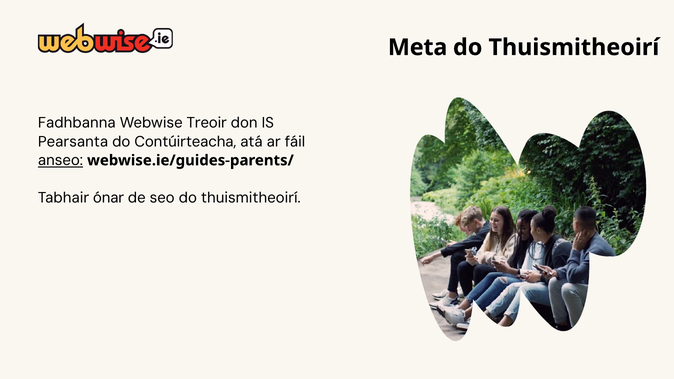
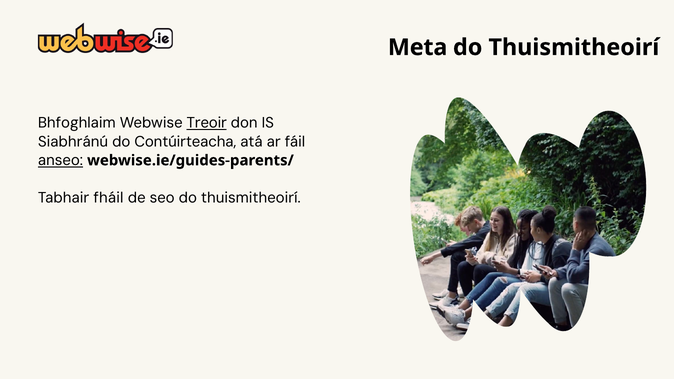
Fadhbanna: Fadhbanna -> Bhfoghlaim
Treoir underline: none -> present
Pearsanta: Pearsanta -> Siabhránú
ónar: ónar -> fháil
